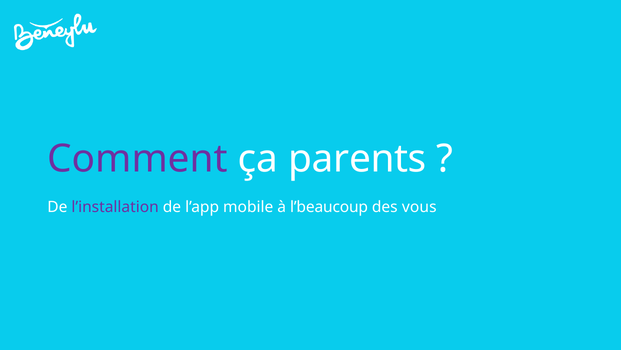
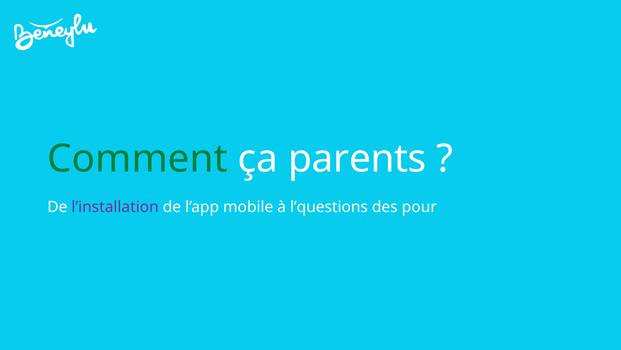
Comment colour: purple -> green
l’beaucoup: l’beaucoup -> l’questions
vous: vous -> pour
